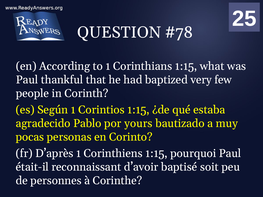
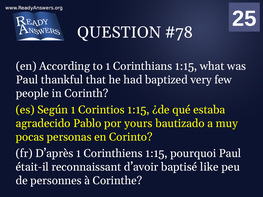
soit: soit -> like
